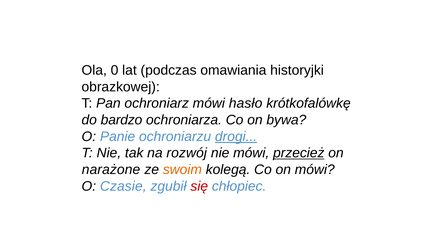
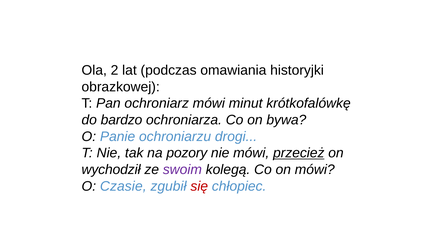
0: 0 -> 2
hasło: hasło -> minut
drogi underline: present -> none
rozwój: rozwój -> pozory
narażone: narażone -> wychodził
swoim colour: orange -> purple
